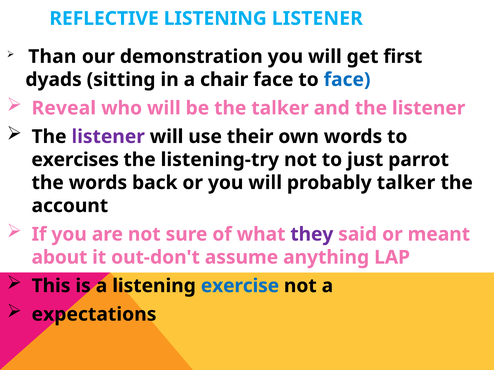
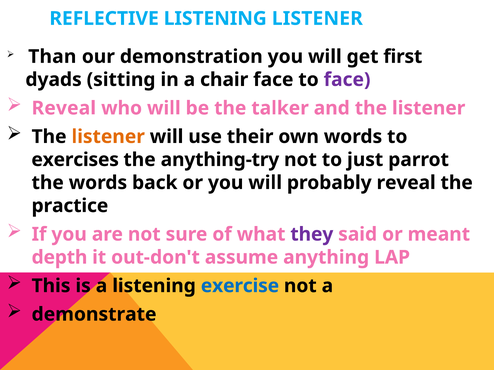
face at (347, 80) colour: blue -> purple
listener at (108, 137) colour: purple -> orange
listening-try: listening-try -> anything-try
probably talker: talker -> reveal
account: account -> practice
about: about -> depth
expectations: expectations -> demonstrate
